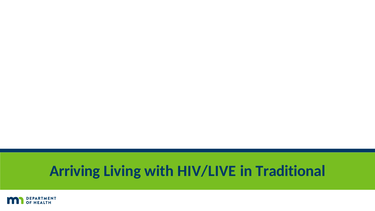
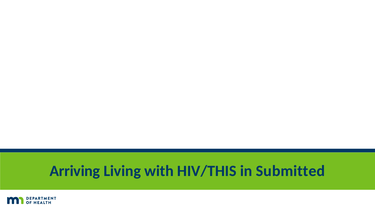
HIV/LIVE: HIV/LIVE -> HIV/THIS
Traditional: Traditional -> Submitted
